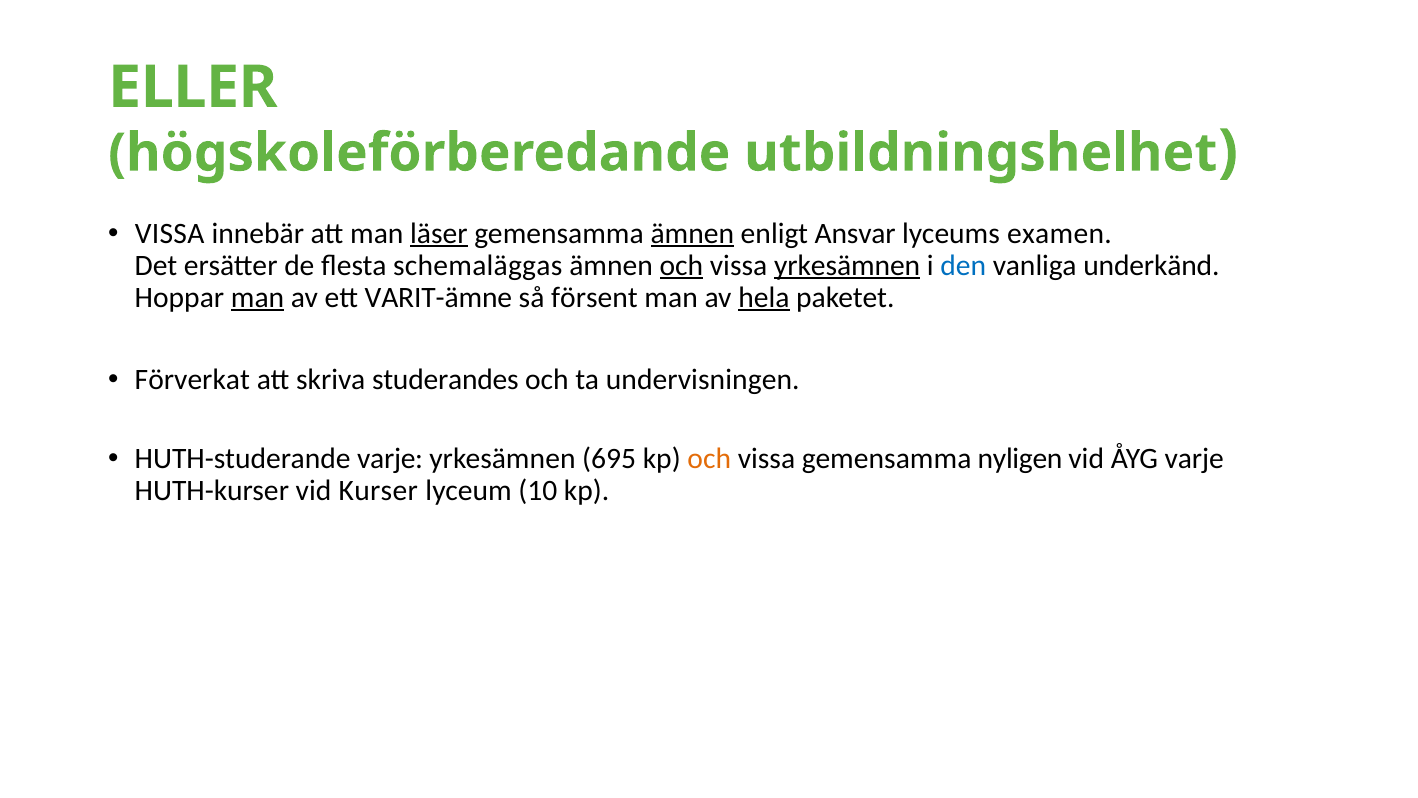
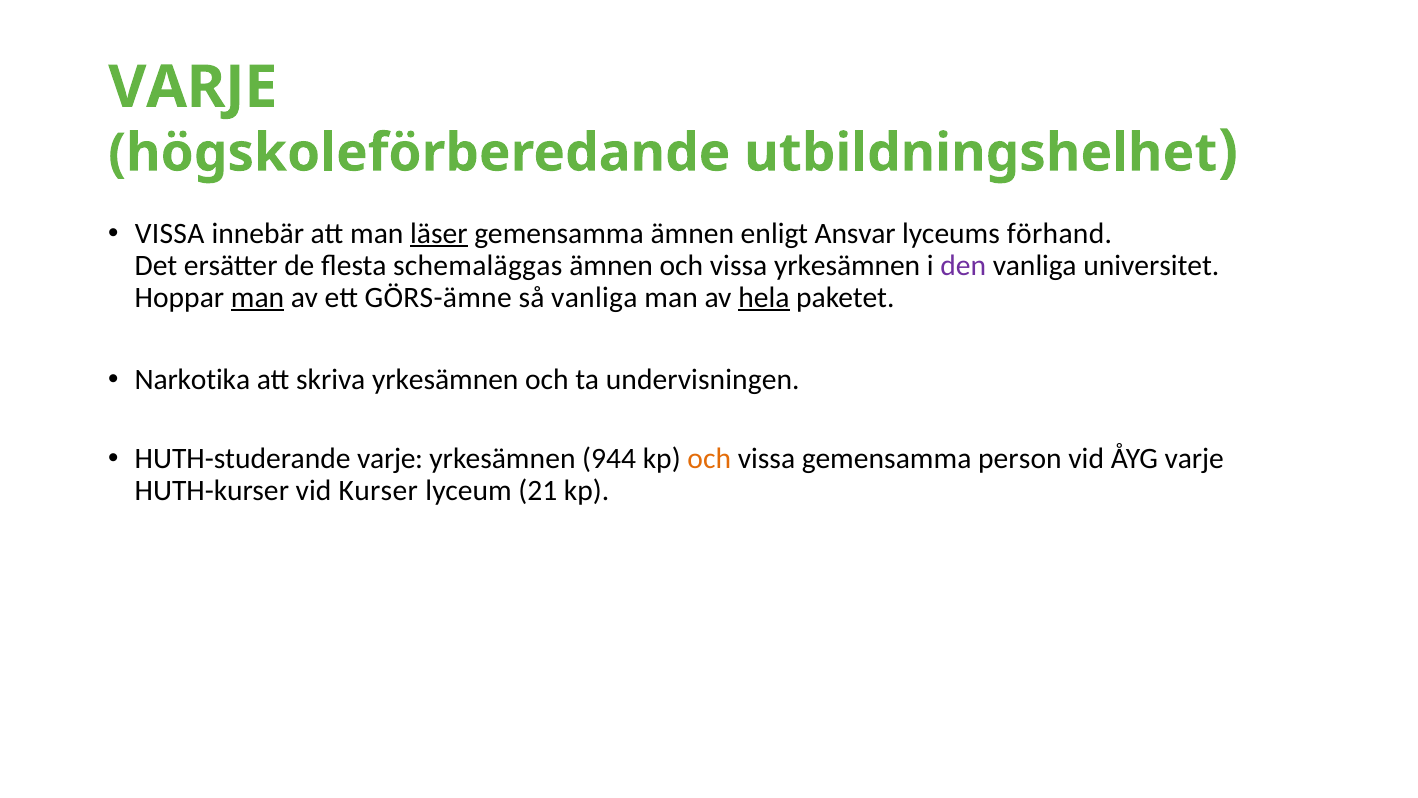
ELLER at (193, 87): ELLER -> VARJE
ämnen at (692, 233) underline: present -> none
examen: examen -> förhand
och at (681, 265) underline: present -> none
yrkesämnen at (847, 265) underline: present -> none
den colour: blue -> purple
underkänd: underkänd -> universitet
VARIT-ämne: VARIT-ämne -> GÖRS-ämne
så försent: försent -> vanliga
Förverkat: Förverkat -> Narkotika
skriva studerandes: studerandes -> yrkesämnen
695: 695 -> 944
nyligen: nyligen -> person
10: 10 -> 21
